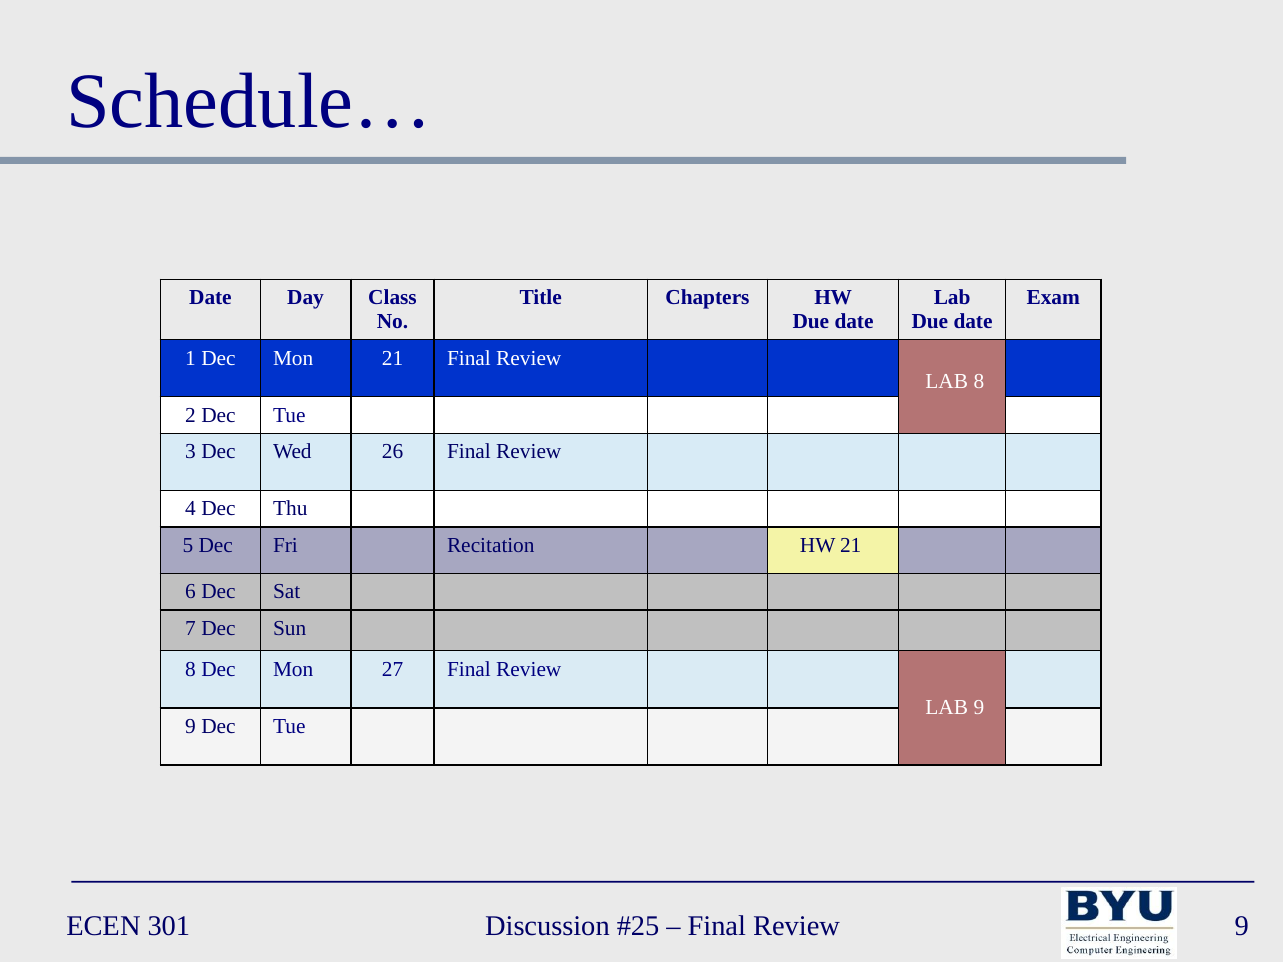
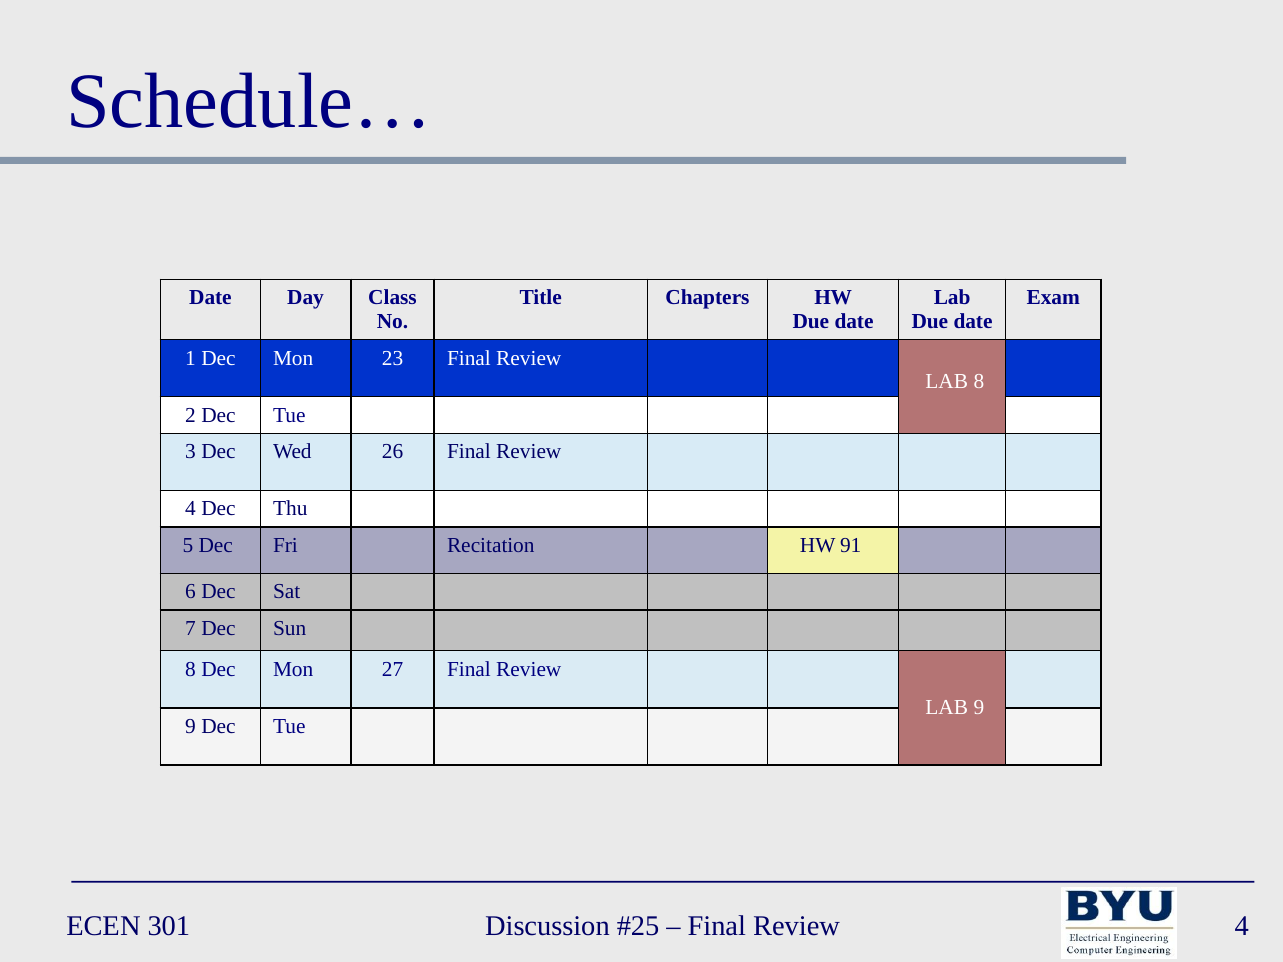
Mon 21: 21 -> 23
HW 21: 21 -> 91
9 at (1242, 927): 9 -> 4
